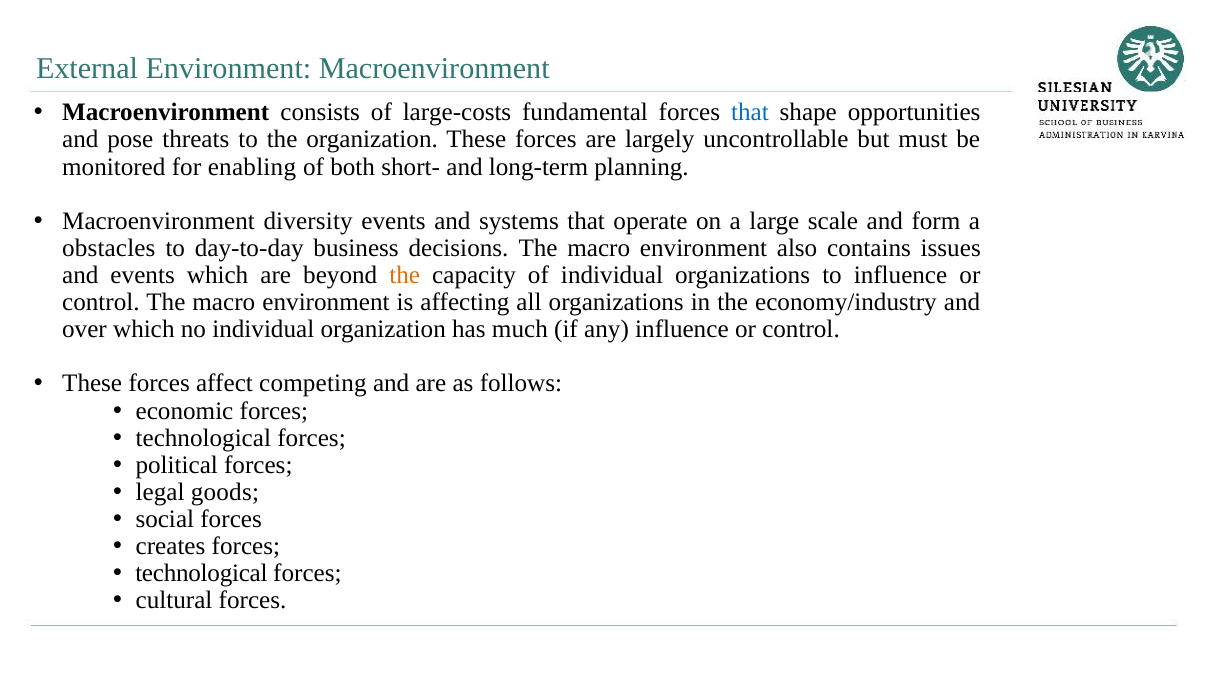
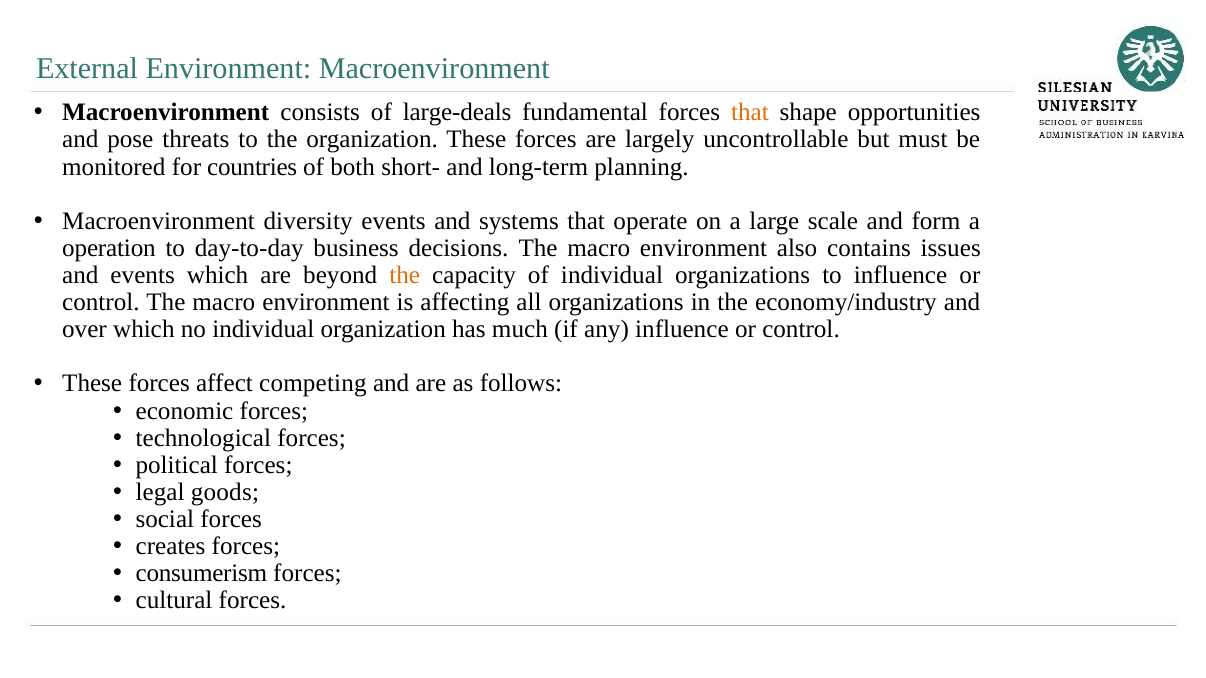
large-costs: large-costs -> large-deals
that at (750, 113) colour: blue -> orange
enabling: enabling -> countries
obstacles: obstacles -> operation
technological at (201, 574): technological -> consumerism
